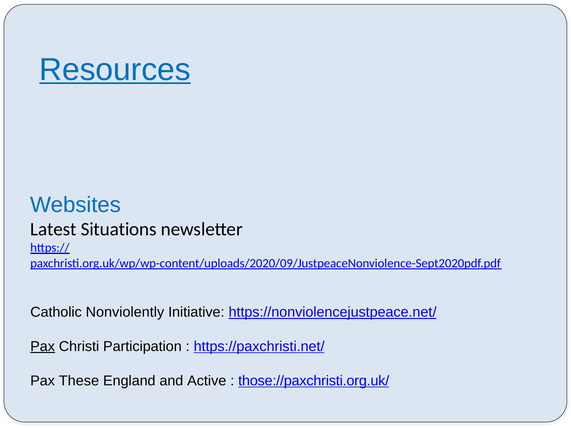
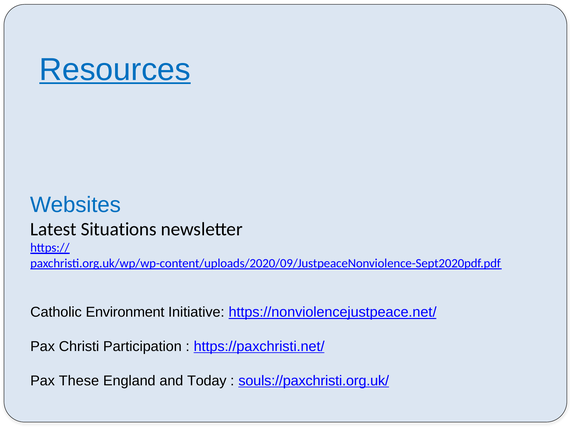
Nonviolently: Nonviolently -> Environment
Pax at (43, 347) underline: present -> none
Active: Active -> Today
those://paxchristi.org.uk/: those://paxchristi.org.uk/ -> souls://paxchristi.org.uk/
